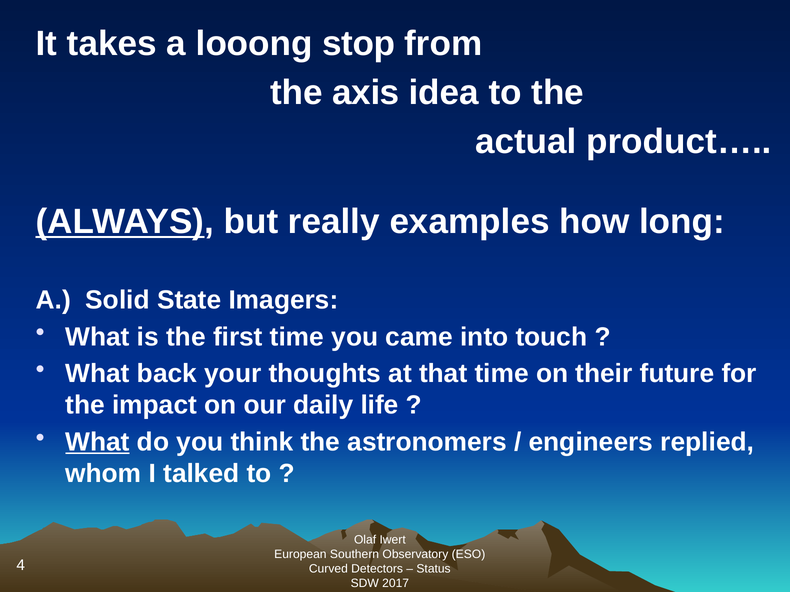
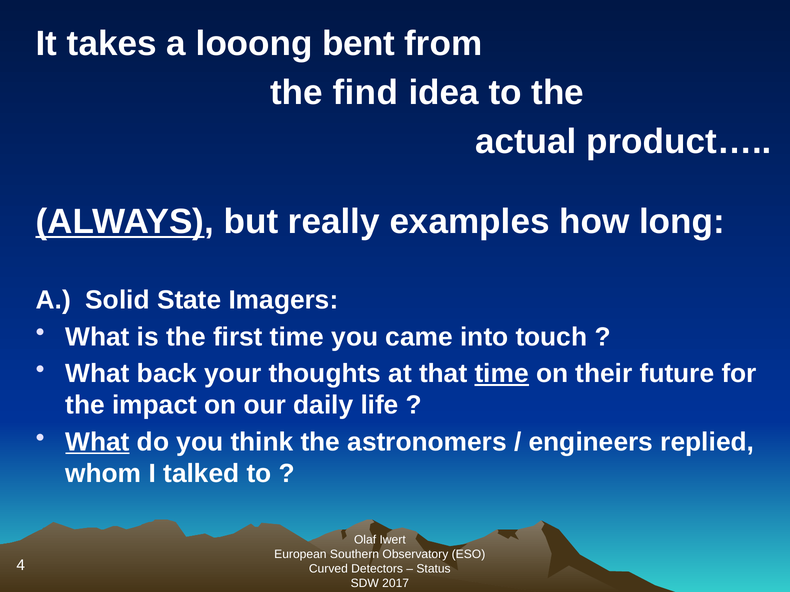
stop: stop -> bent
axis: axis -> find
time at (502, 374) underline: none -> present
